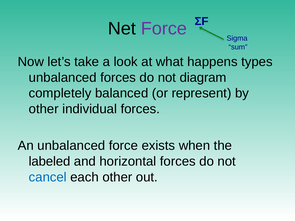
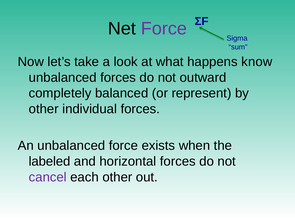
types: types -> know
diagram: diagram -> outward
cancel colour: blue -> purple
